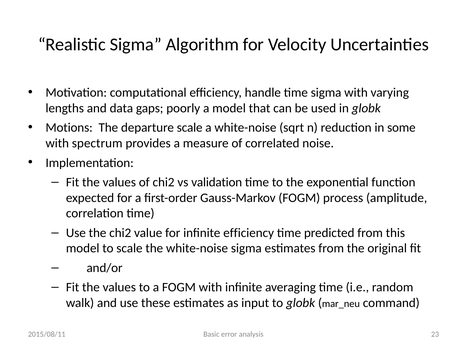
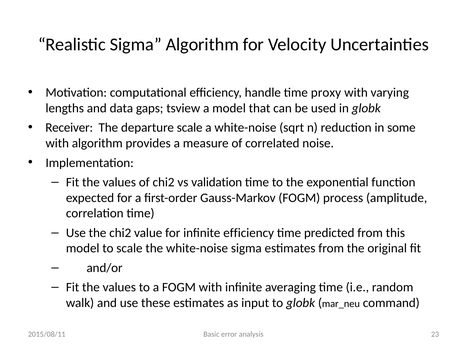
time sigma: sigma -> proxy
poorly: poorly -> tsview
Motions: Motions -> Receiver
with spectrum: spectrum -> algorithm
